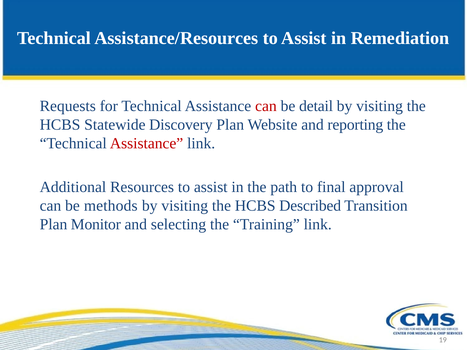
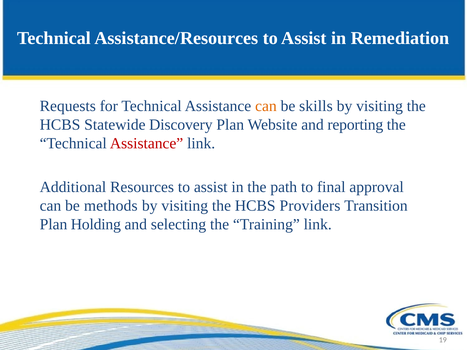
can at (266, 106) colour: red -> orange
detail: detail -> skills
Described: Described -> Providers
Monitor: Monitor -> Holding
